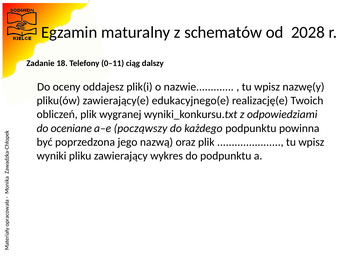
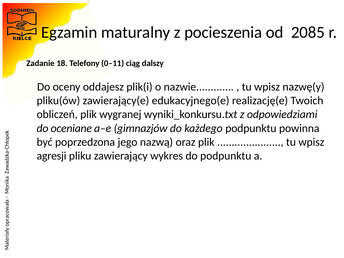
schematów: schematów -> pocieszenia
2028: 2028 -> 2085
począwszy: począwszy -> gimnazjów
wyniki: wyniki -> agresji
